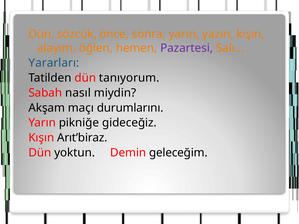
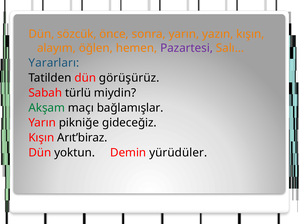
tanıyorum: tanıyorum -> görüşürüz
nasıl: nasıl -> türlü
Akşam colour: black -> green
durumlarını: durumlarını -> bağlamışlar
geleceğim: geleceğim -> yürüdüler
